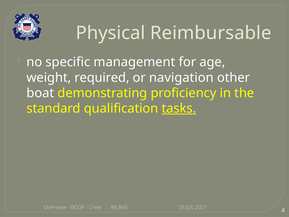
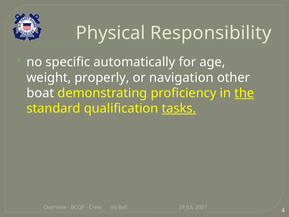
Reimbursable: Reimbursable -> Responsibility
management: management -> automatically
required: required -> properly
the underline: none -> present
